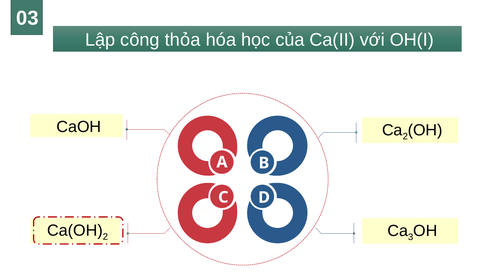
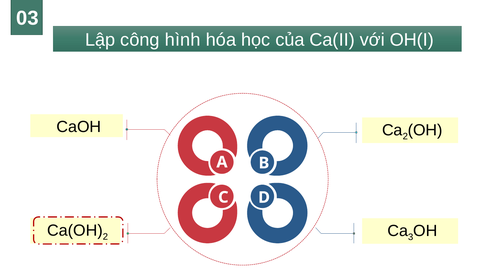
thỏa: thỏa -> hình
